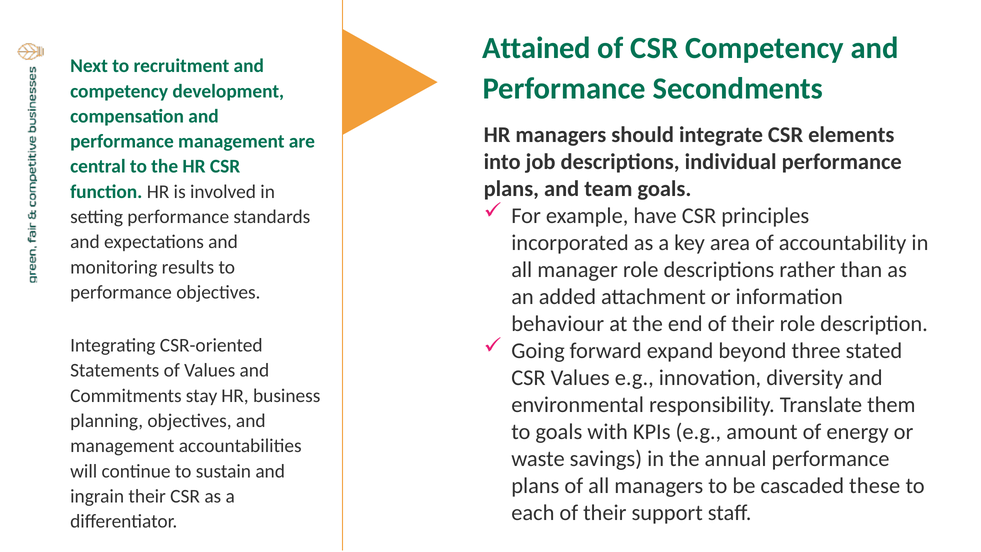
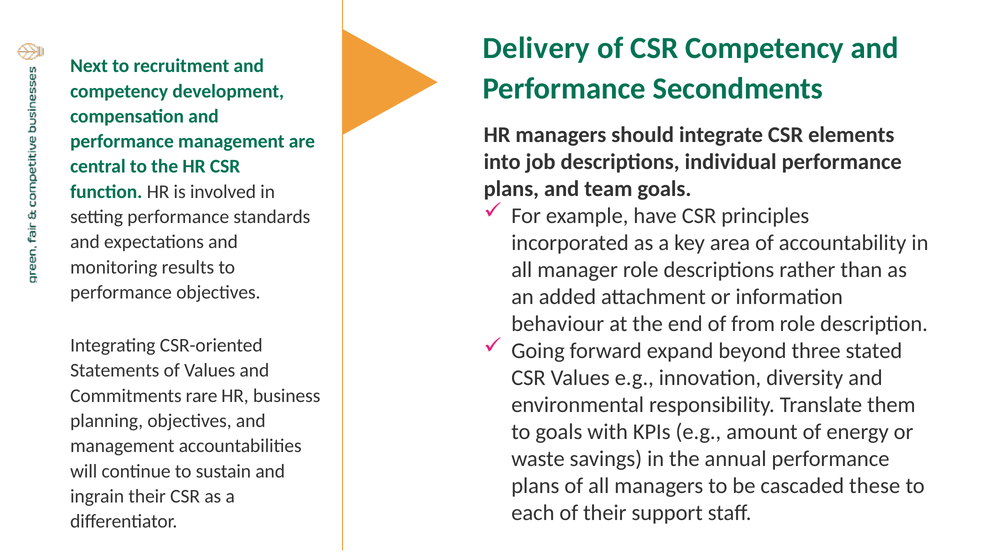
Attained: Attained -> Delivery
end of their: their -> from
stay: stay -> rare
